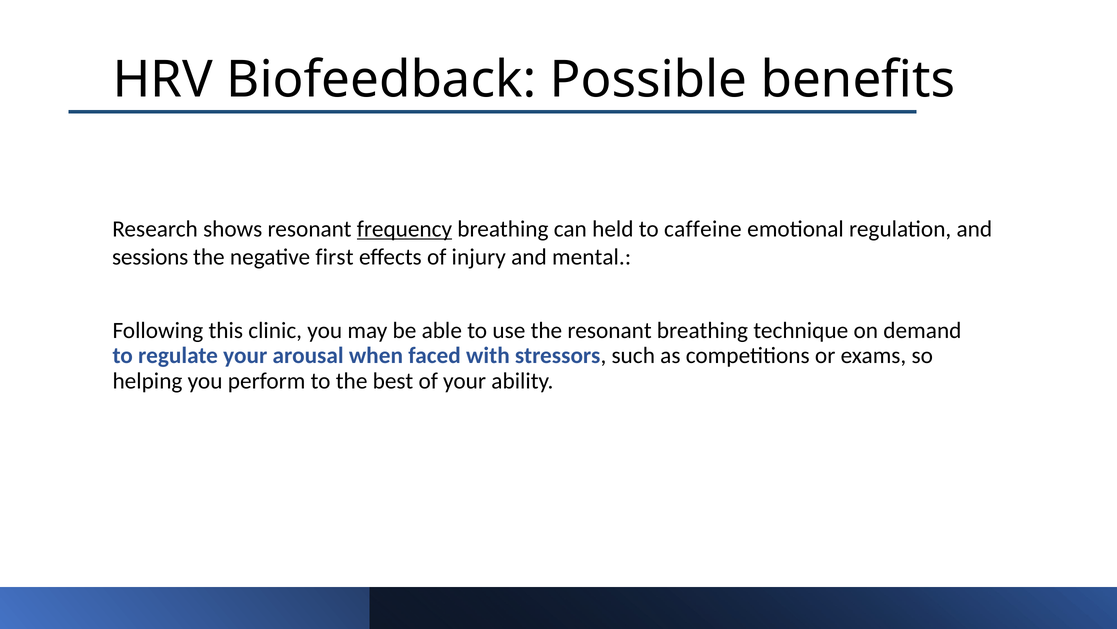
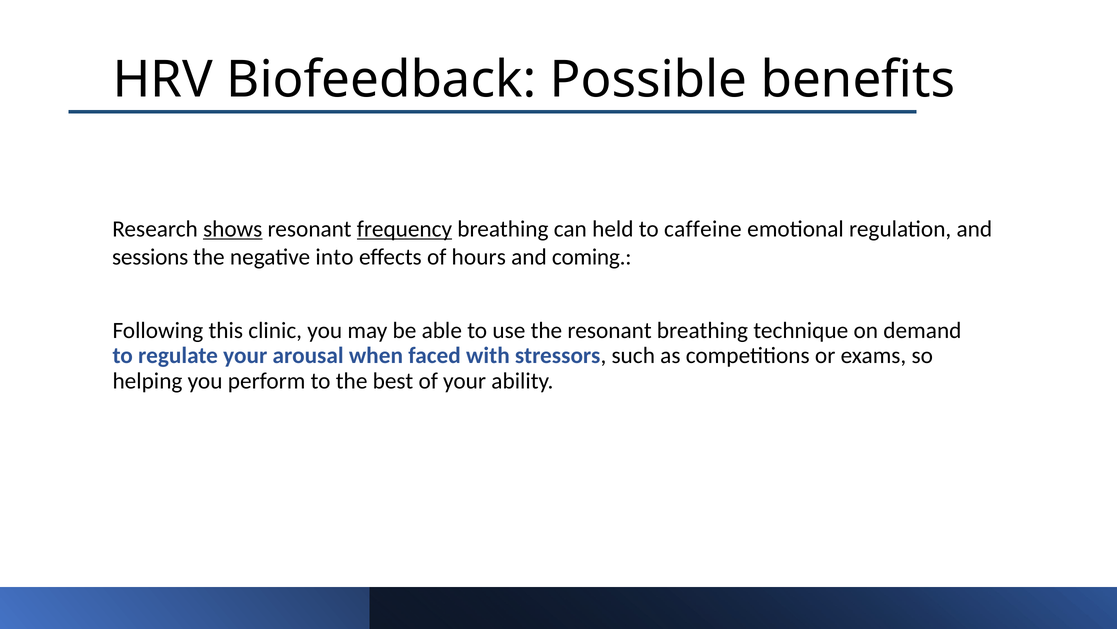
shows underline: none -> present
first: first -> into
injury: injury -> hours
mental: mental -> coming
